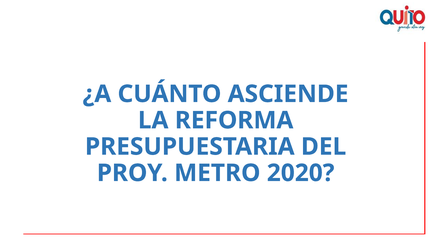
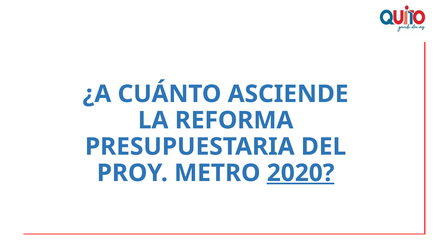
2020 underline: none -> present
